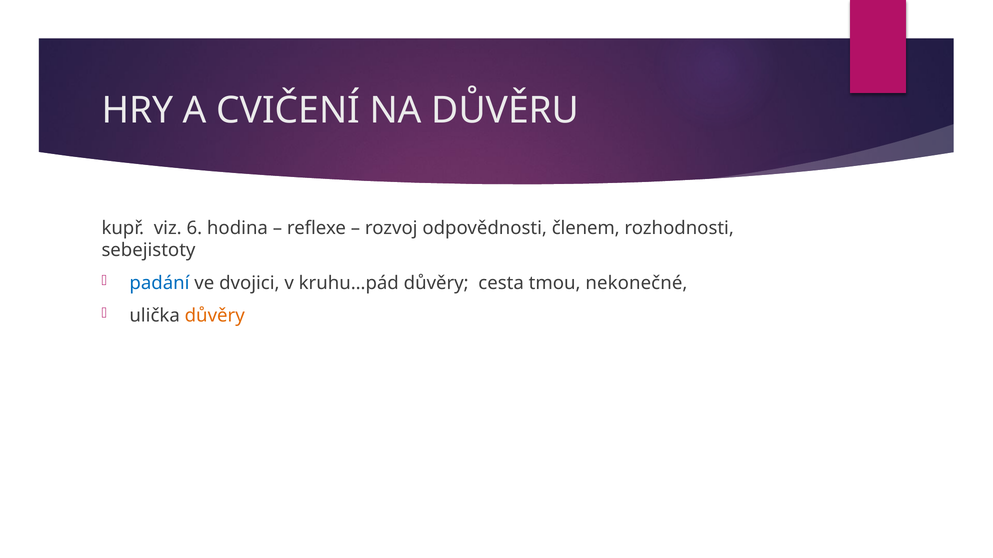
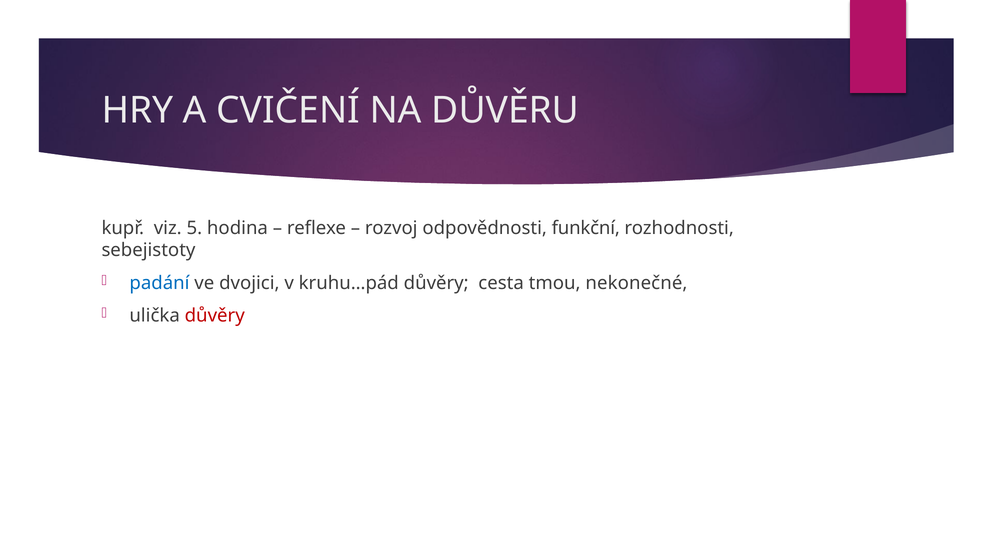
6: 6 -> 5
členem: členem -> funkční
důvěry at (215, 316) colour: orange -> red
